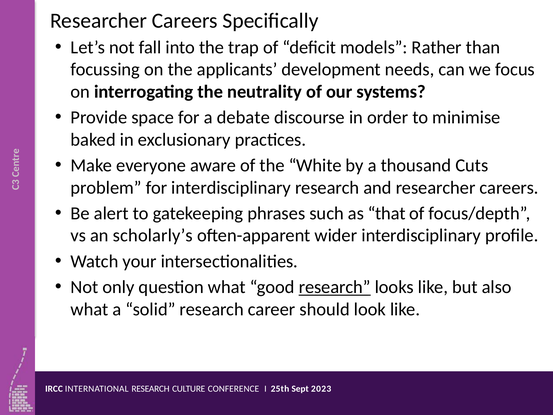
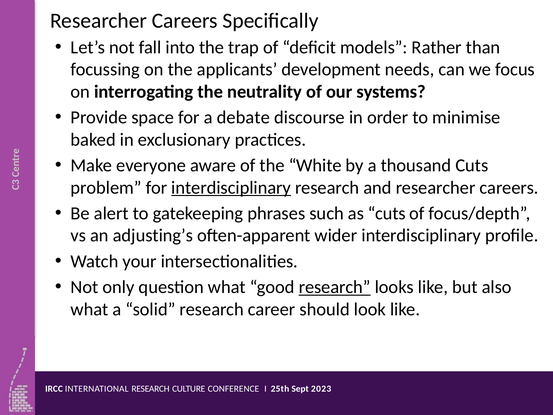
interdisciplinary at (231, 187) underline: none -> present
as that: that -> cuts
scholarly’s: scholarly’s -> adjusting’s
